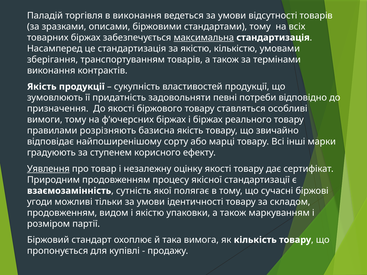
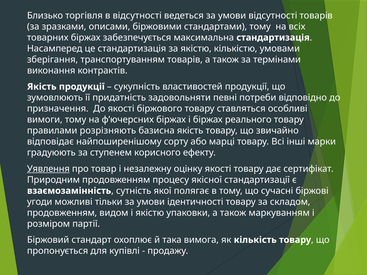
Паладій: Паладій -> Близько
в виконання: виконання -> відсутності
максимальна underline: present -> none
